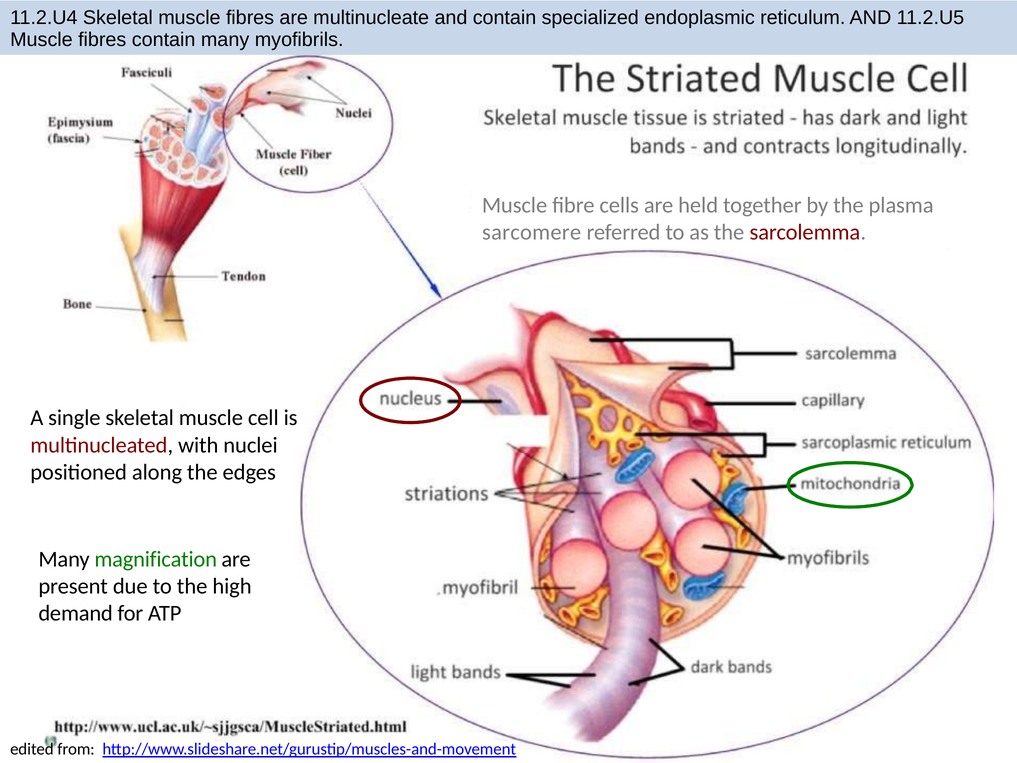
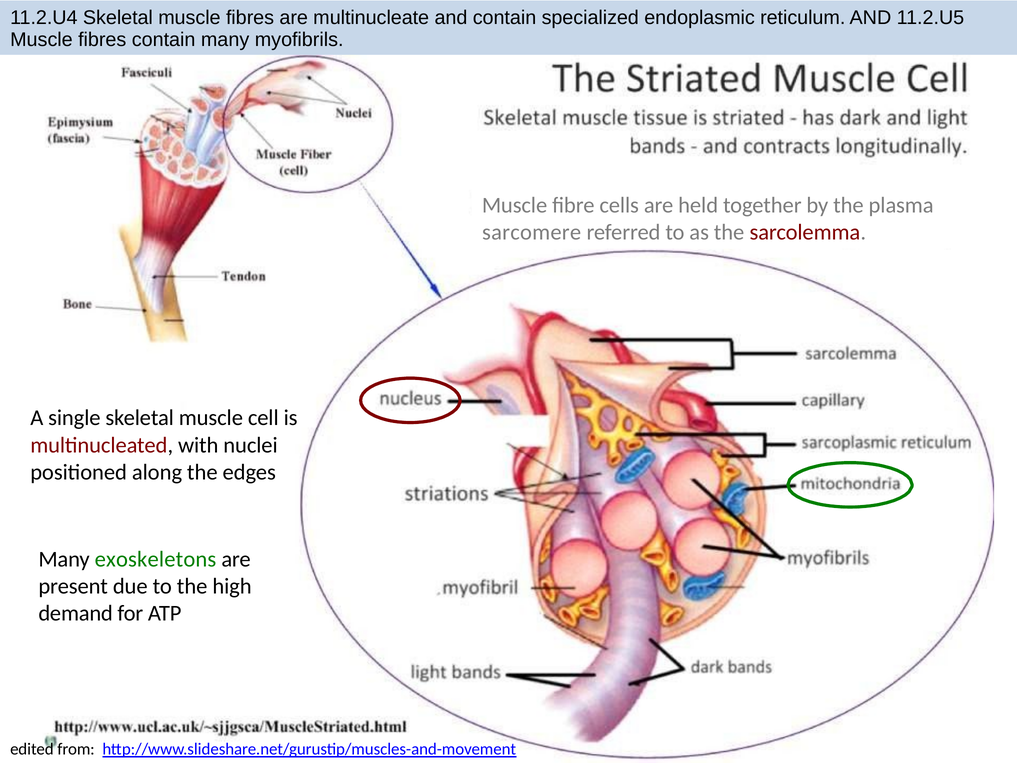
magnification: magnification -> exoskeletons
